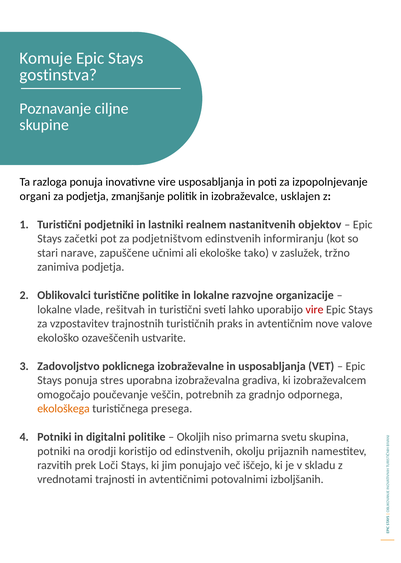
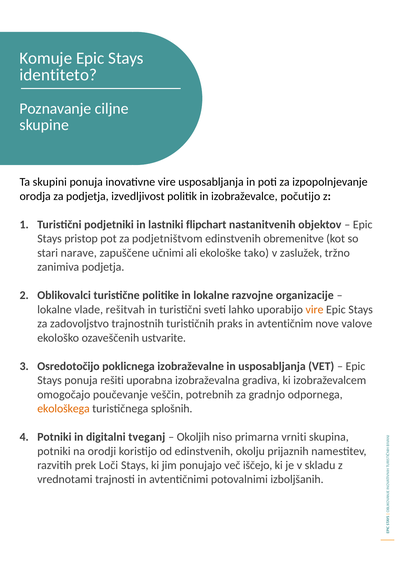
gostinstva: gostinstva -> identiteto
razloga: razloga -> skupini
organi: organi -> orodja
zmanjšanje: zmanjšanje -> izvedljivost
usklajen: usklajen -> počutijo
realnem: realnem -> flipchart
začetki: začetki -> pristop
informiranju: informiranju -> obremenitve
vire at (315, 309) colour: red -> orange
vzpostavitev: vzpostavitev -> zadovoljstvo
Zadovoljstvo: Zadovoljstvo -> Osredotočijo
stres: stres -> rešiti
presega: presega -> splošnih
digitalni politike: politike -> tveganj
svetu: svetu -> vrniti
